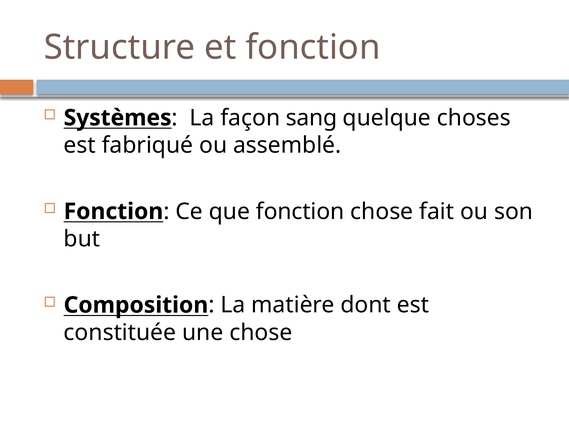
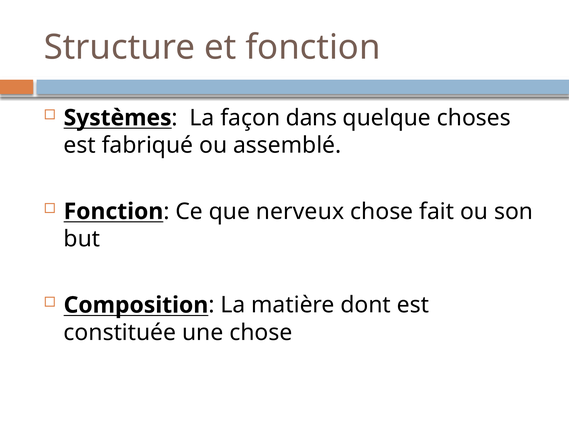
sang: sang -> dans
que fonction: fonction -> nerveux
